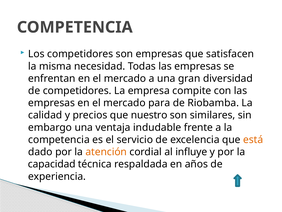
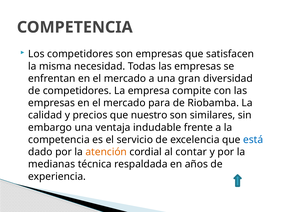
está colour: orange -> blue
influye: influye -> contar
capacidad: capacidad -> medianas
